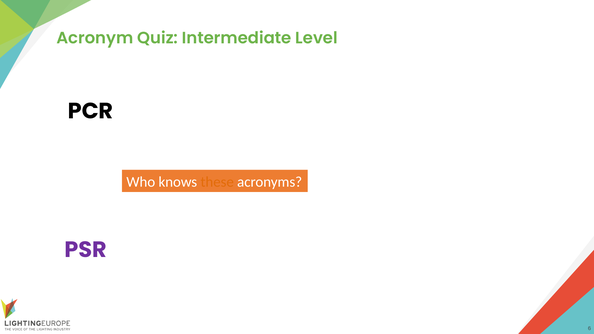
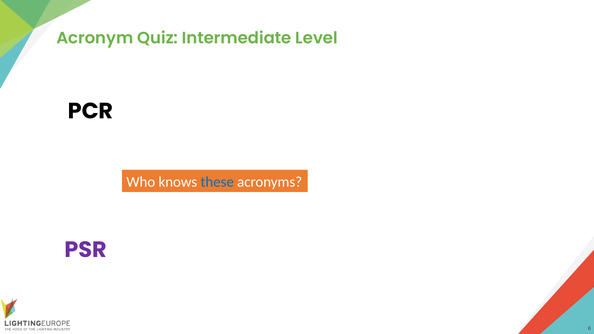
these colour: orange -> blue
